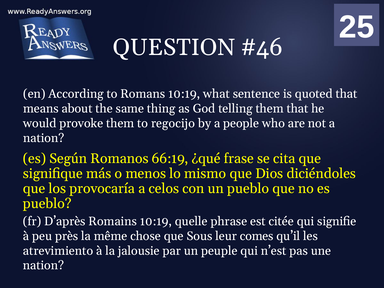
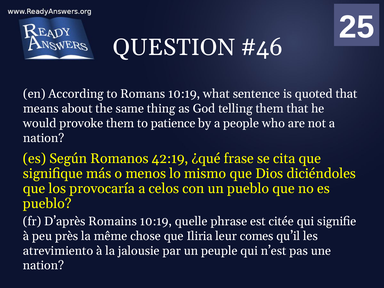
regocijo: regocijo -> patience
66:19: 66:19 -> 42:19
Sous: Sous -> Iliria
